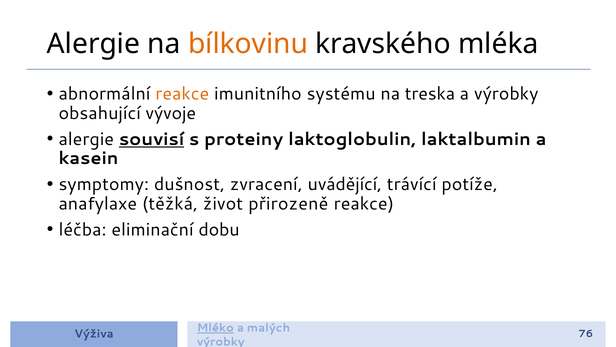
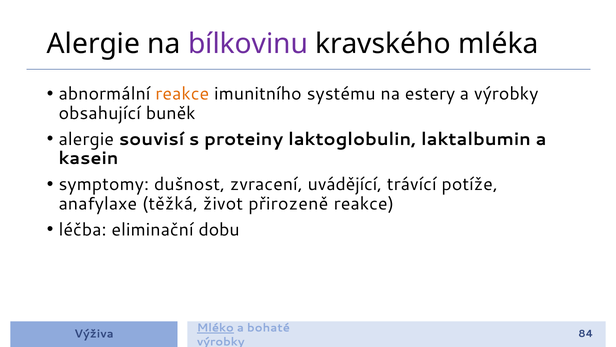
bílkovinu colour: orange -> purple
treska: treska -> estery
vývoje: vývoje -> buněk
souvisí underline: present -> none
malých: malých -> bohaté
76: 76 -> 84
